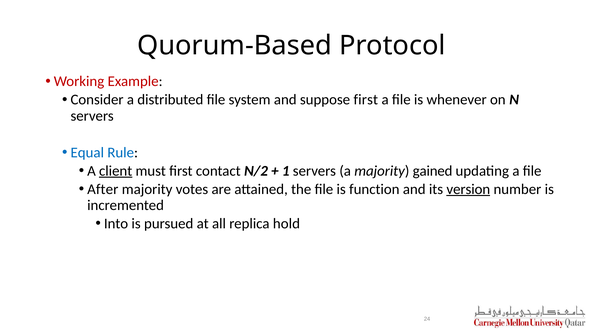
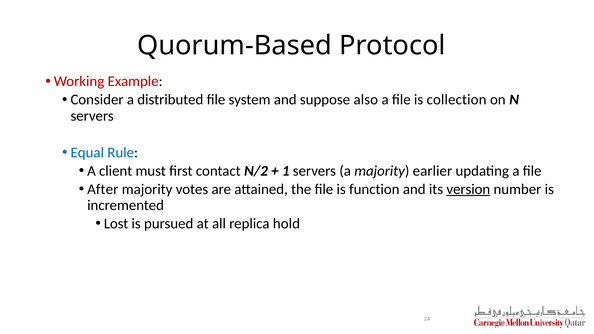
suppose first: first -> also
whenever: whenever -> collection
client underline: present -> none
gained: gained -> earlier
Into: Into -> Lost
